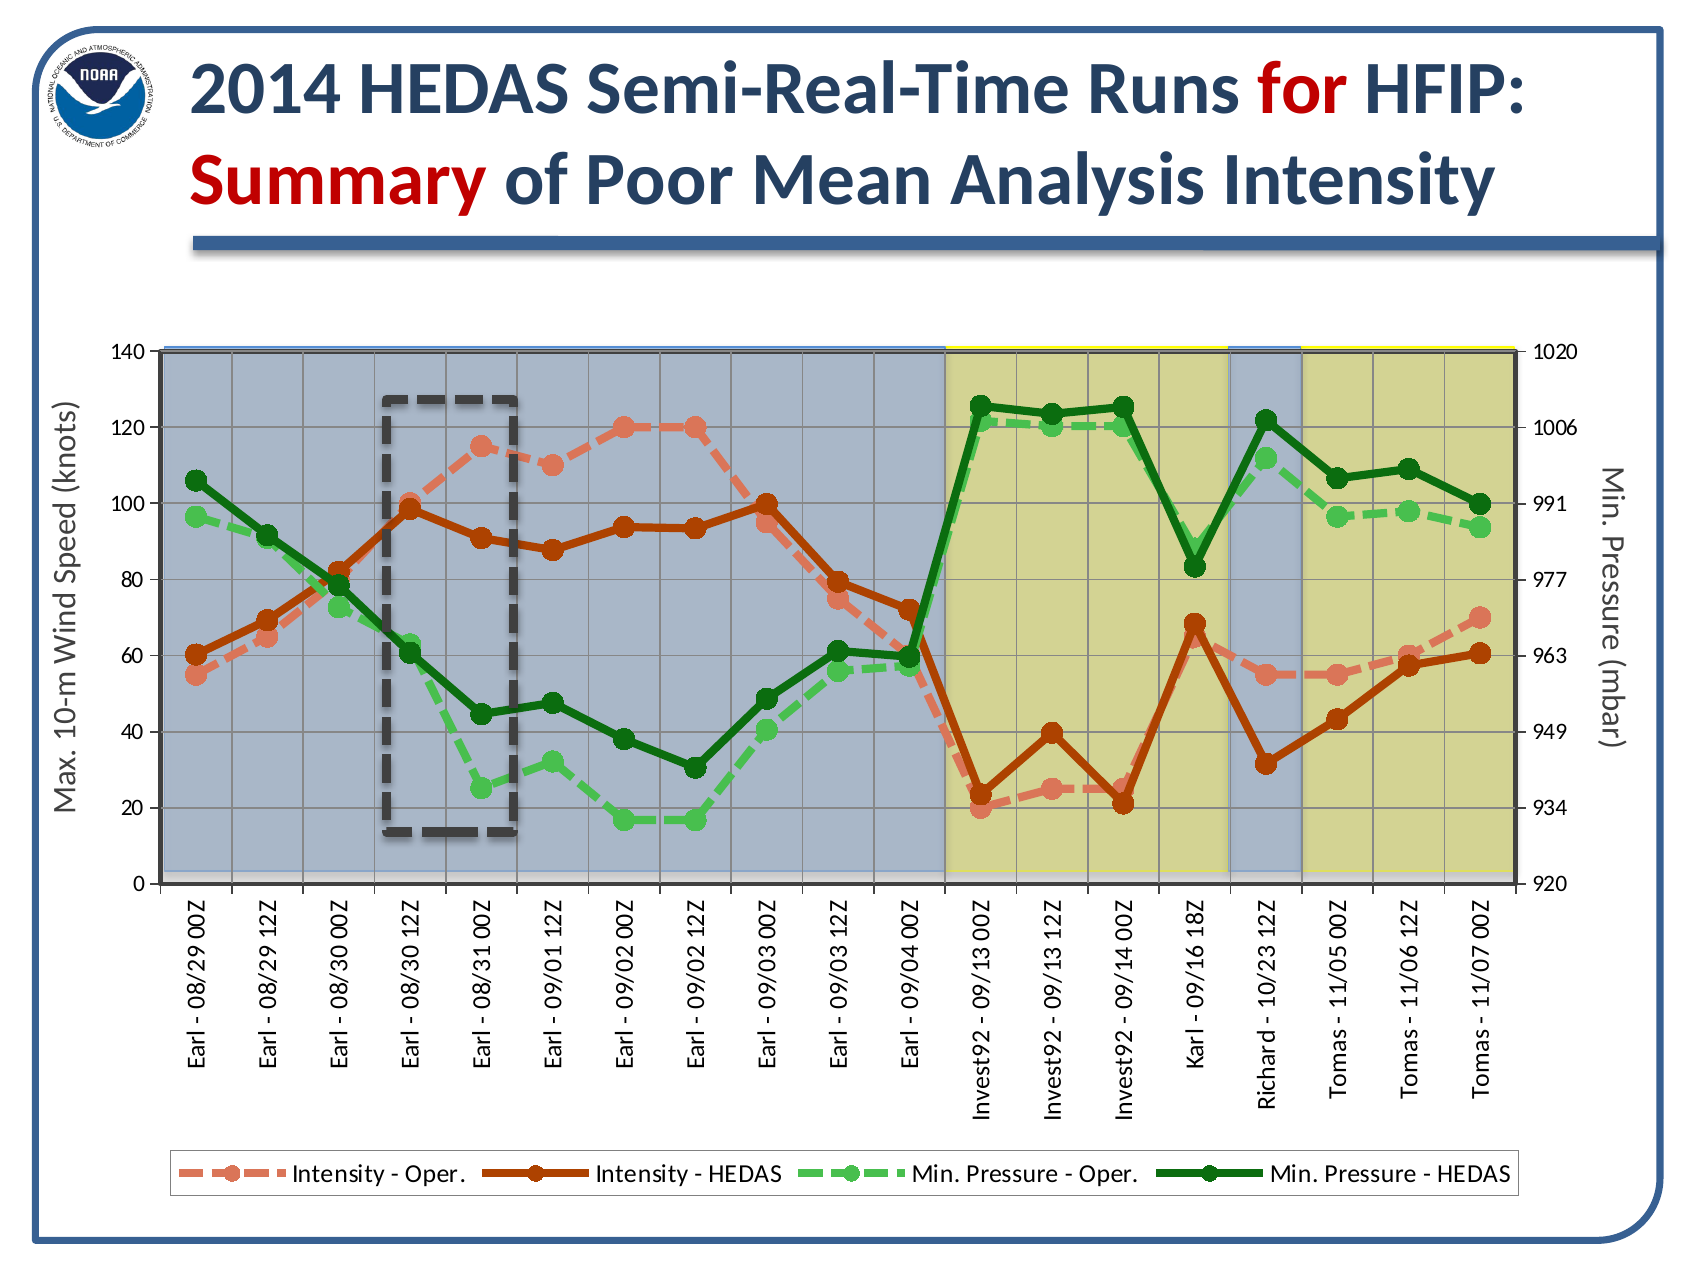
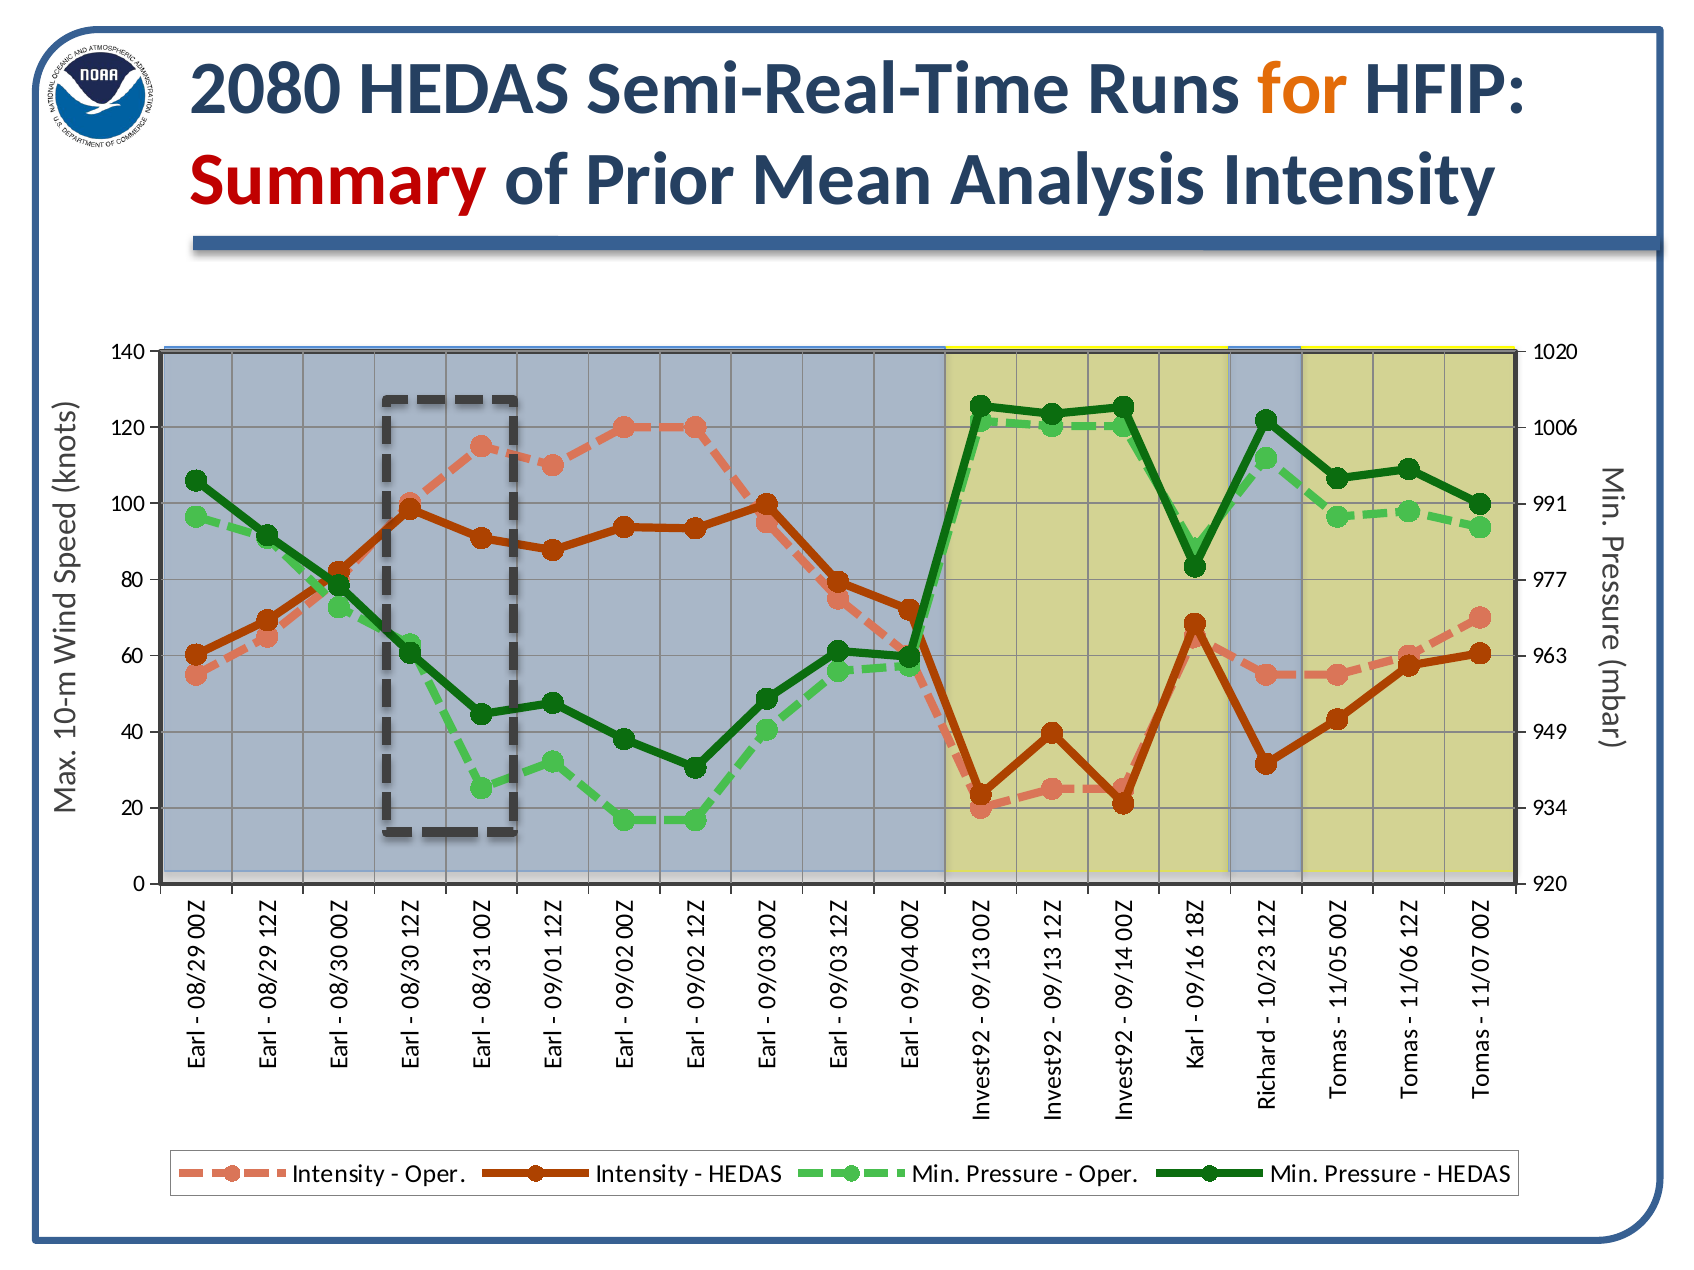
2014: 2014 -> 2080
for colour: red -> orange
Poor: Poor -> Prior
